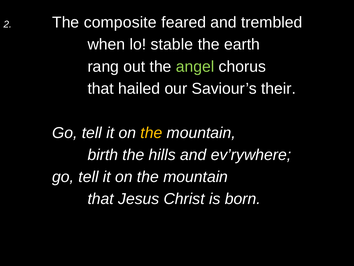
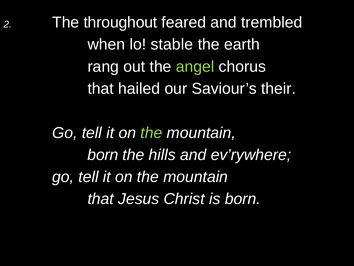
composite: composite -> throughout
the at (151, 133) colour: yellow -> light green
birth at (103, 155): birth -> born
